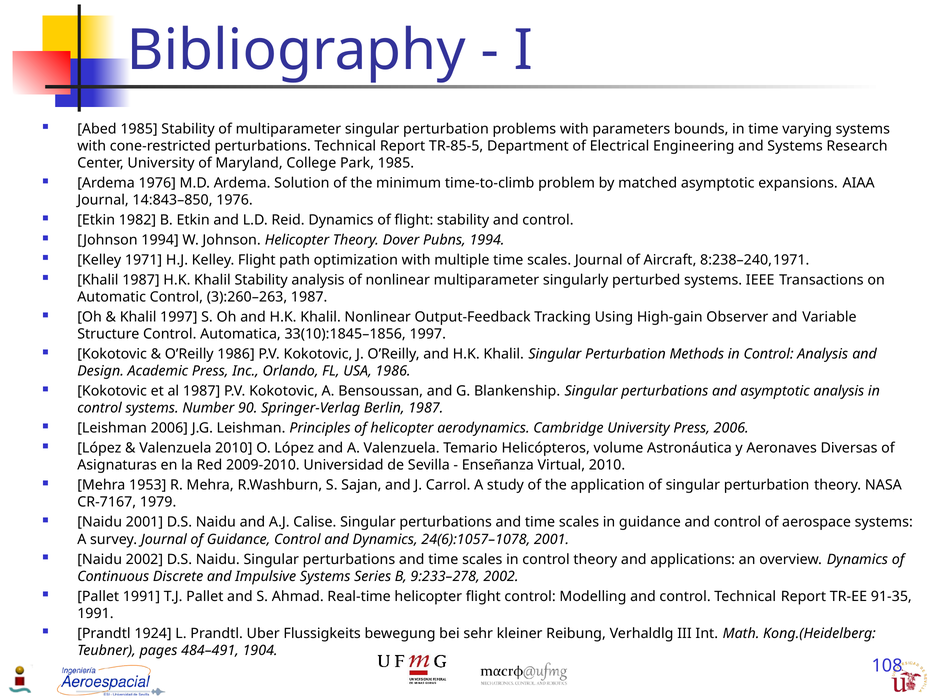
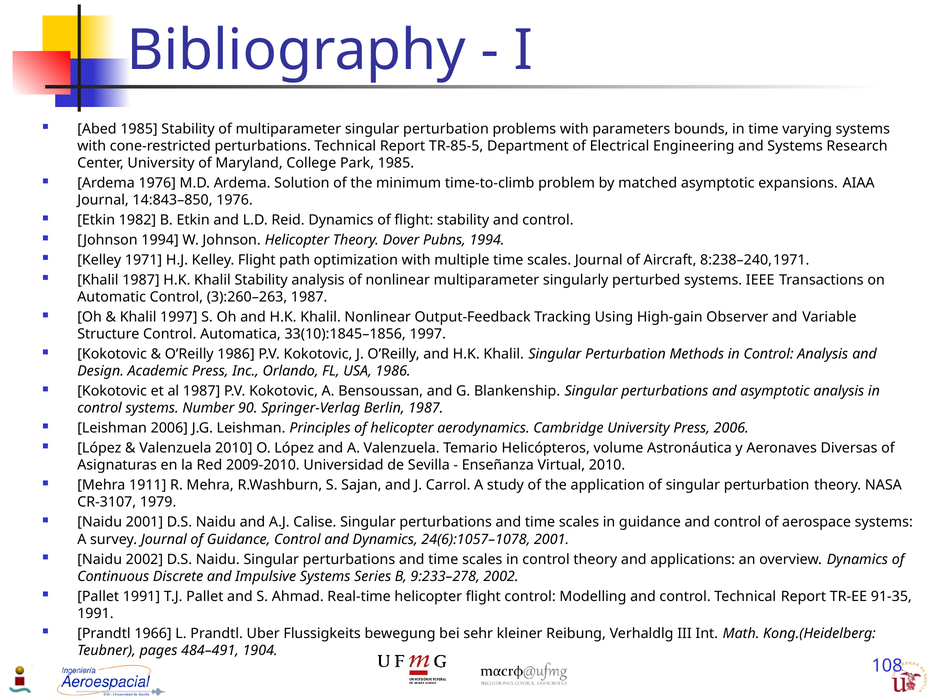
1953: 1953 -> 1911
CR-7167: CR-7167 -> CR-3107
1924: 1924 -> 1966
